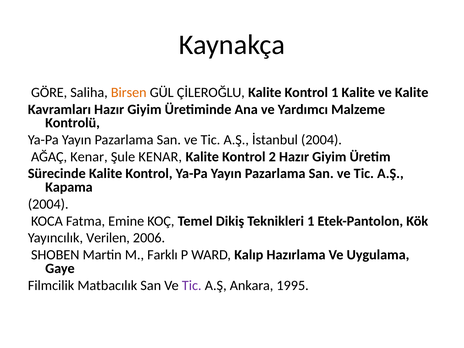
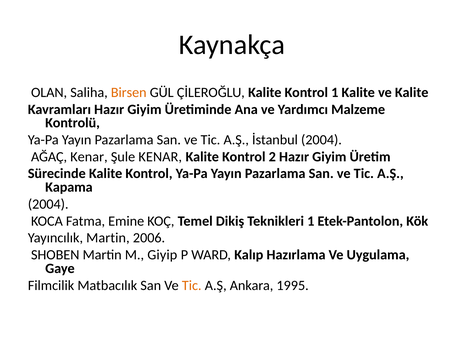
GÖRE: GÖRE -> OLAN
Yayıncılık Verilen: Verilen -> Martin
Farklı: Farklı -> Giyip
Tic at (192, 285) colour: purple -> orange
